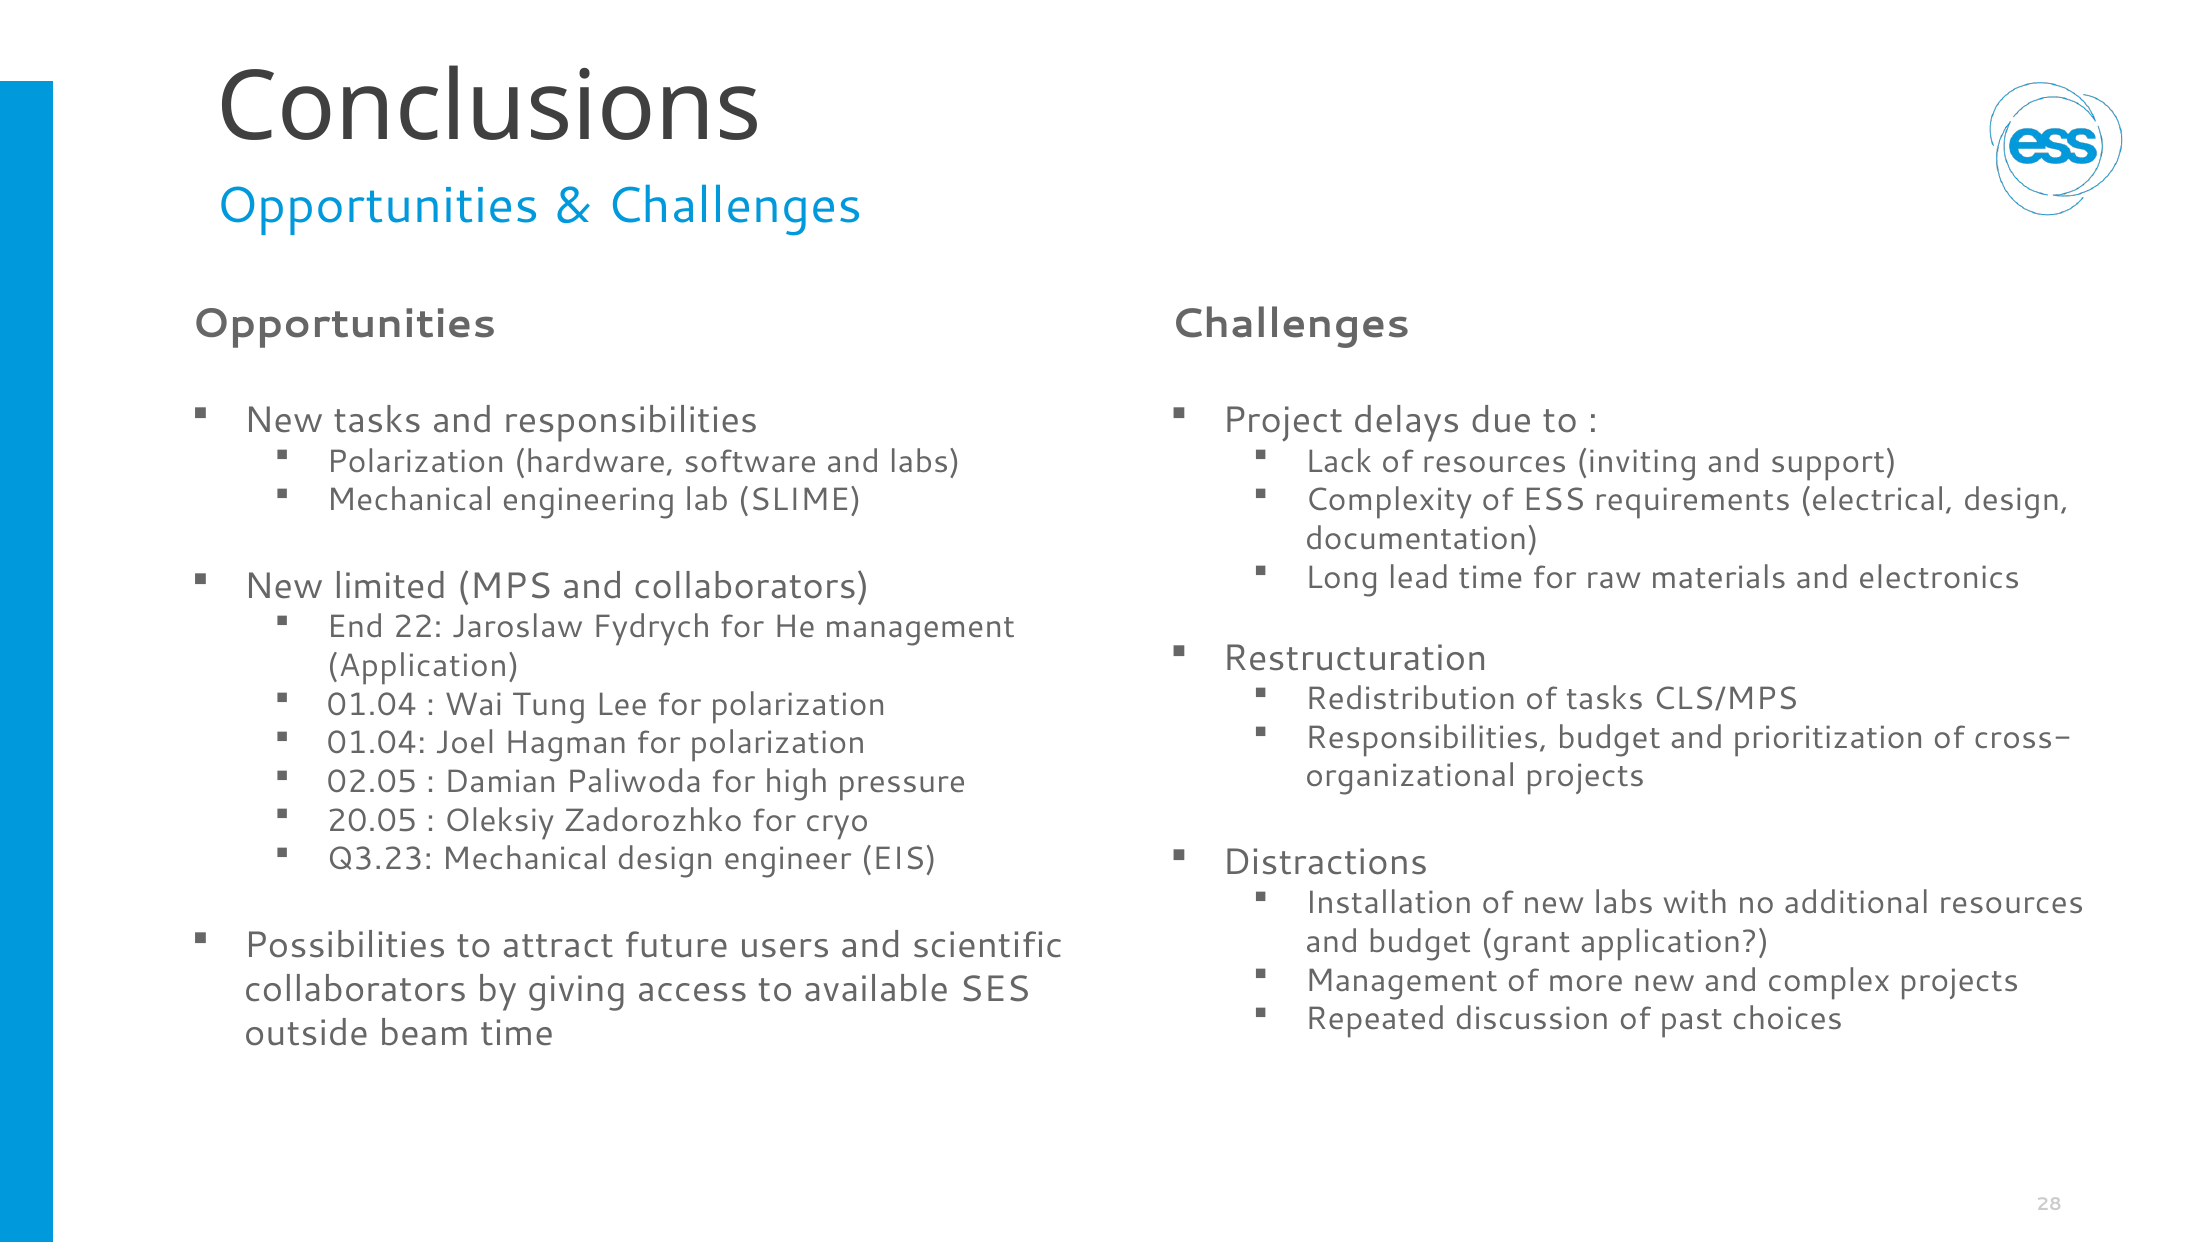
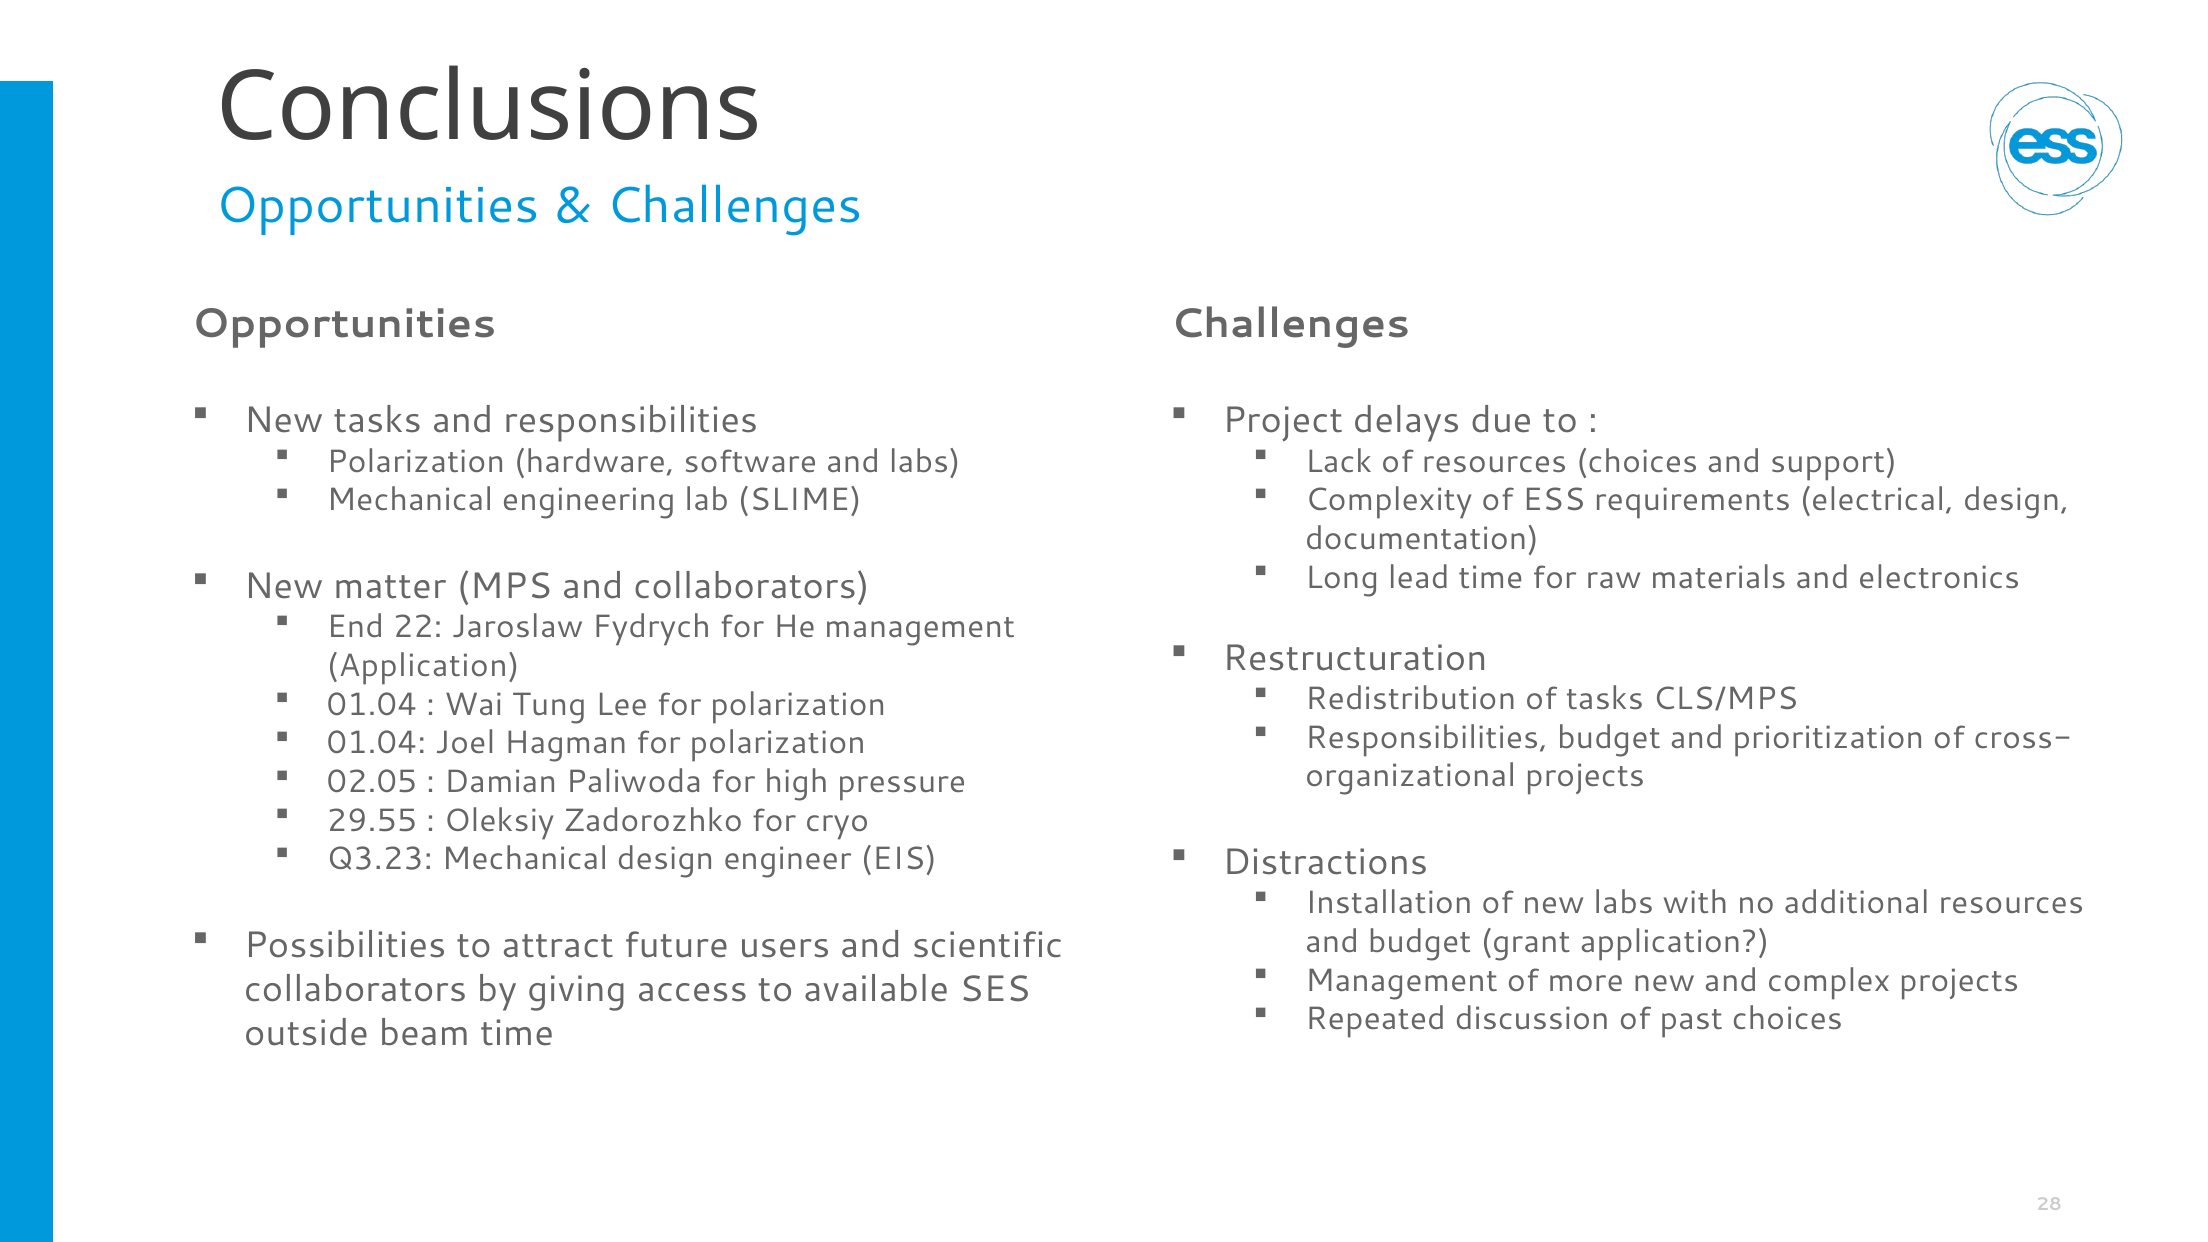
resources inviting: inviting -> choices
limited: limited -> matter
20.05: 20.05 -> 29.55
